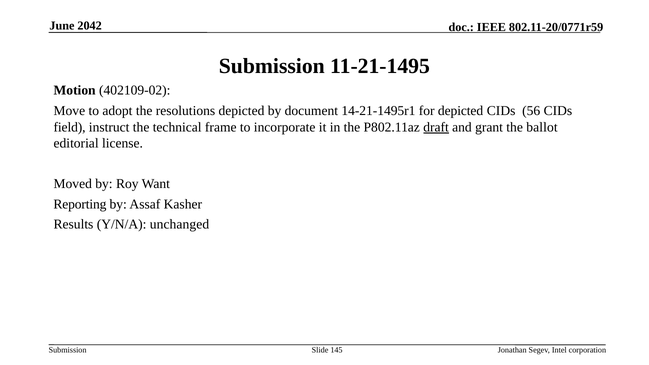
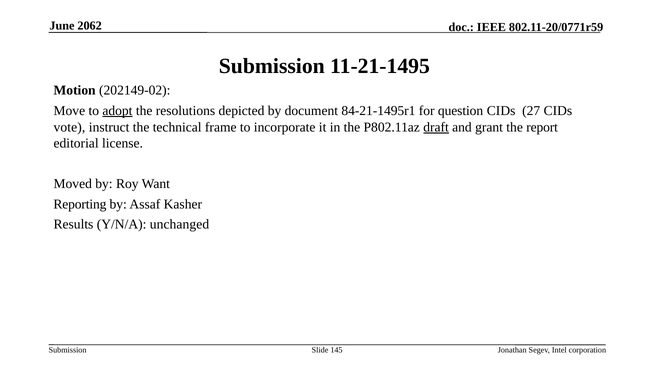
2042: 2042 -> 2062
402109-02: 402109-02 -> 202149-02
adopt underline: none -> present
14-21-1495r1: 14-21-1495r1 -> 84-21-1495r1
for depicted: depicted -> question
56: 56 -> 27
field: field -> vote
ballot: ballot -> report
